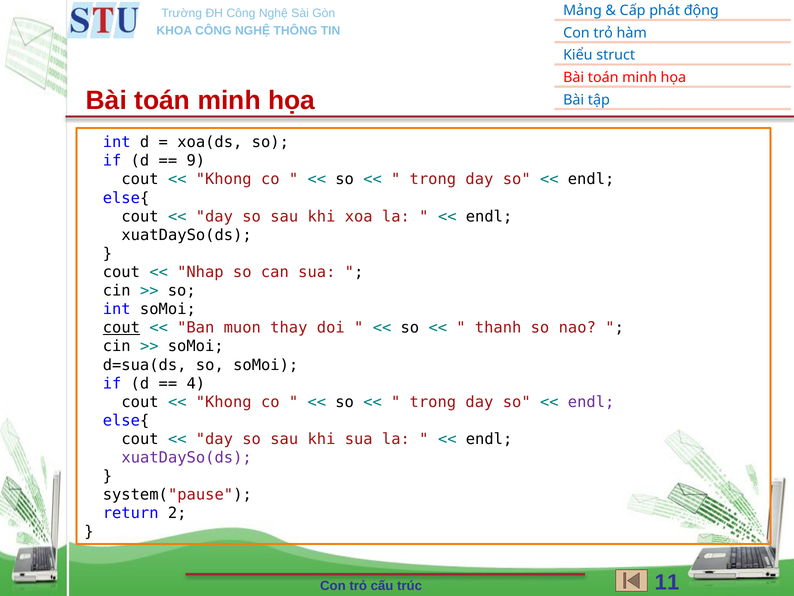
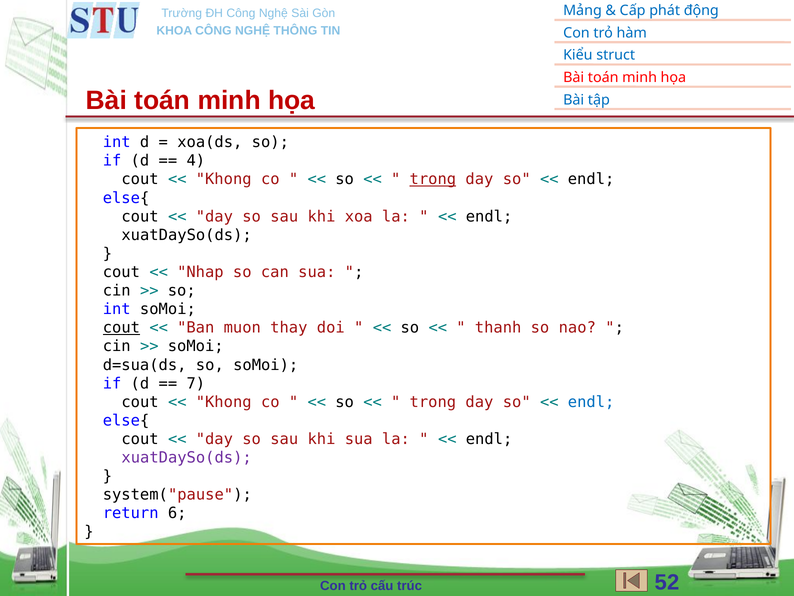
9: 9 -> 4
trong at (433, 179) underline: none -> present
4: 4 -> 7
endl at (591, 402) colour: purple -> blue
2: 2 -> 6
11: 11 -> 52
